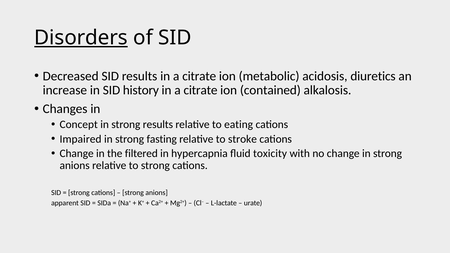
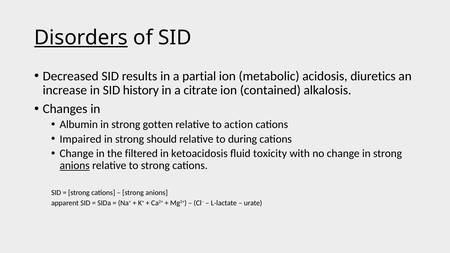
results in a citrate: citrate -> partial
Concept: Concept -> Albumin
strong results: results -> gotten
eating: eating -> action
fasting: fasting -> should
stroke: stroke -> during
hypercapnia: hypercapnia -> ketoacidosis
anions at (75, 166) underline: none -> present
